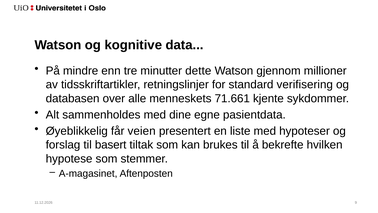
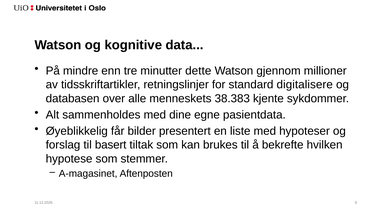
verifisering: verifisering -> digitalisere
71.661: 71.661 -> 38.383
veien: veien -> bilder
